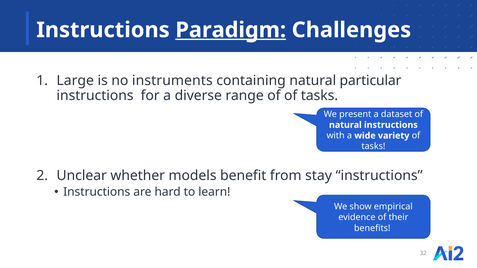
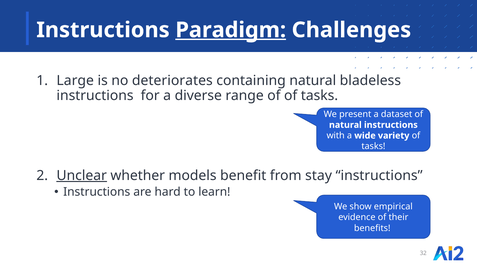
instruments: instruments -> deteriorates
particular: particular -> bladeless
Unclear underline: none -> present
